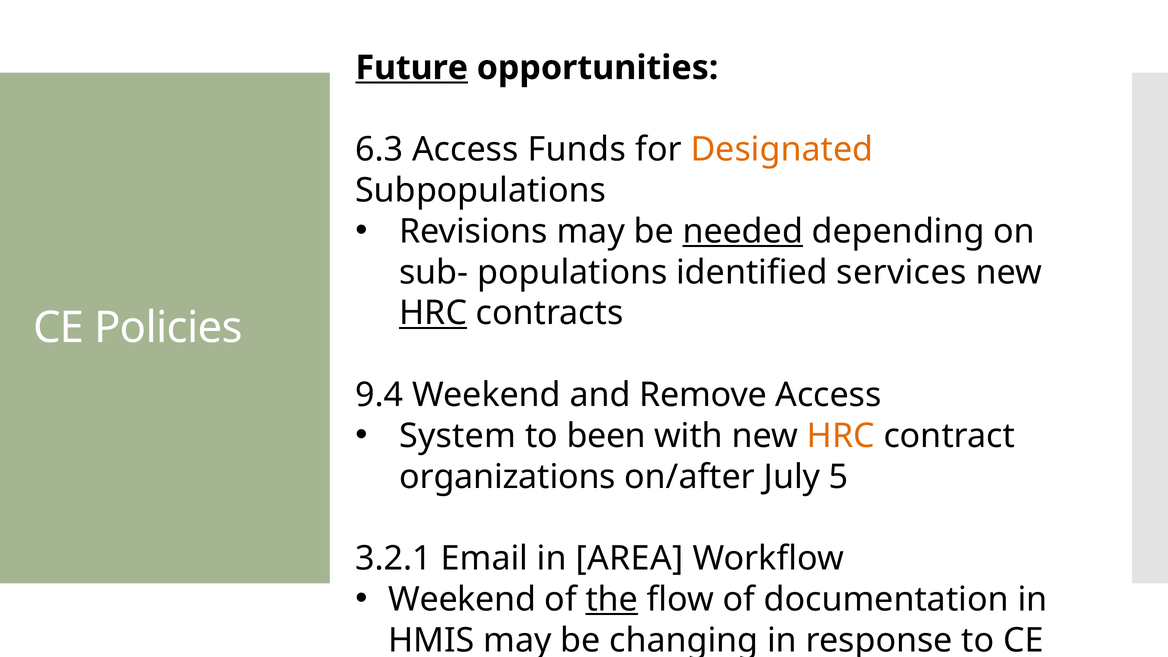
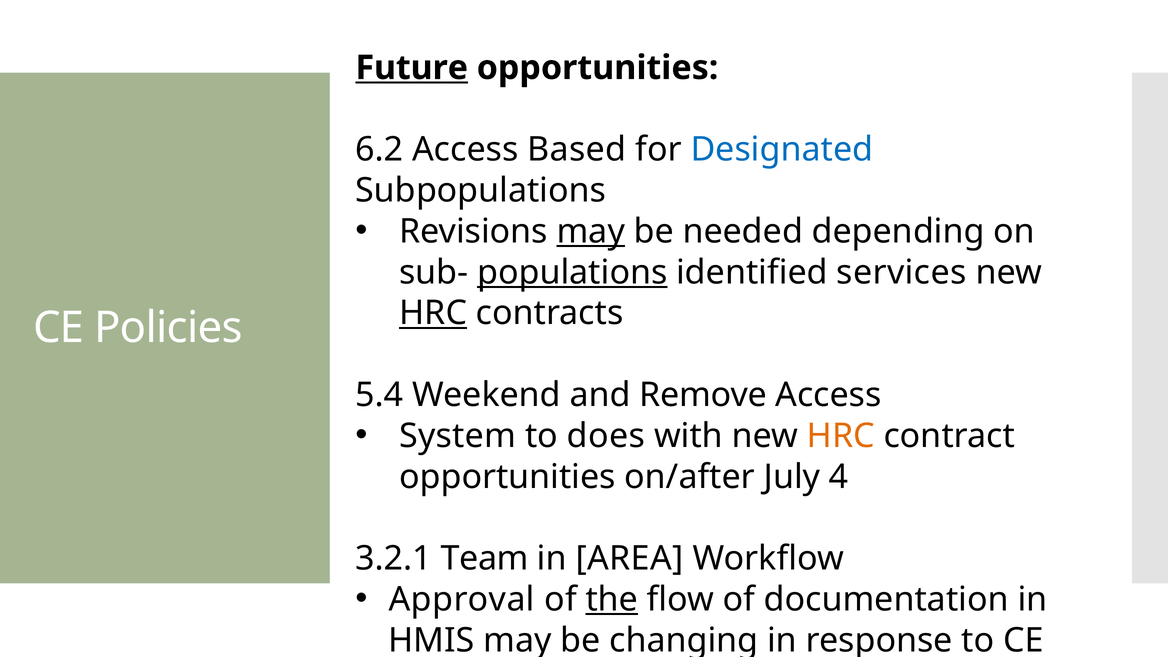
6.3: 6.3 -> 6.2
Funds: Funds -> Based
Designated colour: orange -> blue
may at (591, 231) underline: none -> present
needed underline: present -> none
populations underline: none -> present
9.4: 9.4 -> 5.4
been: been -> does
organizations at (507, 477): organizations -> opportunities
5: 5 -> 4
Email: Email -> Team
Weekend at (462, 600): Weekend -> Approval
